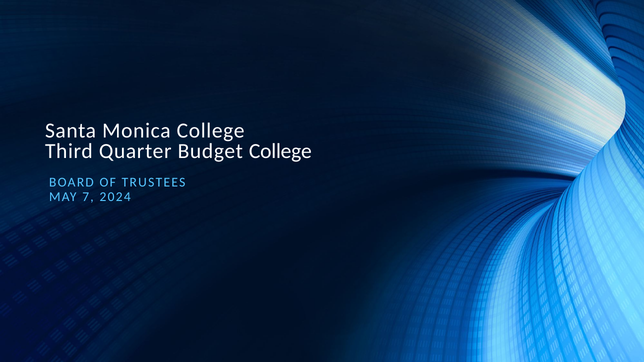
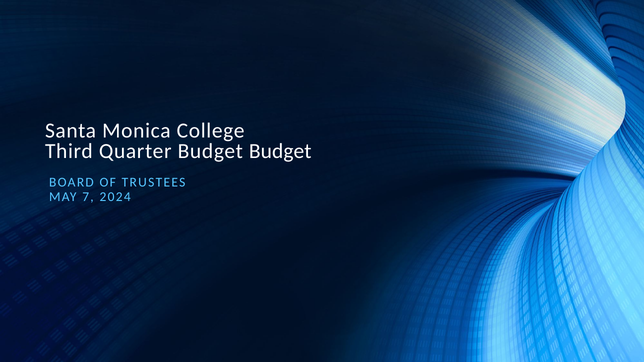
Budget College: College -> Budget
